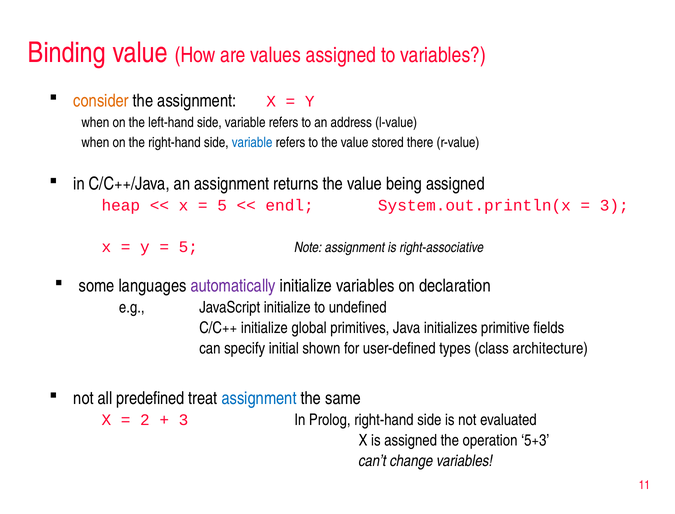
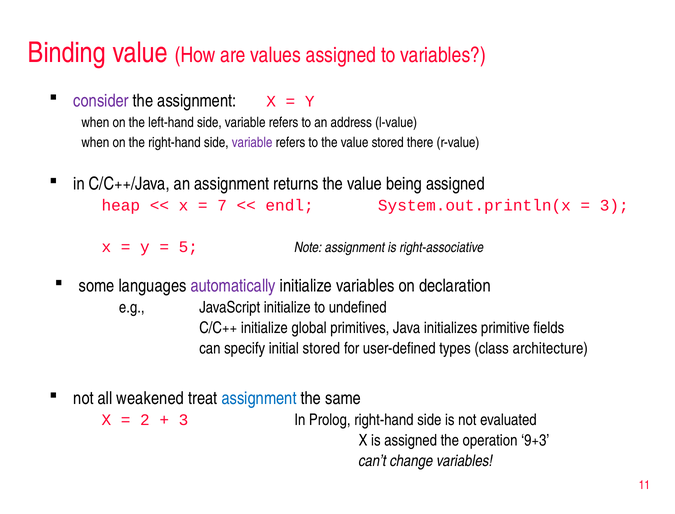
consider colour: orange -> purple
variable at (252, 143) colour: blue -> purple
5 at (222, 206): 5 -> 7
initial shown: shown -> stored
predefined: predefined -> weakened
5+3: 5+3 -> 9+3
